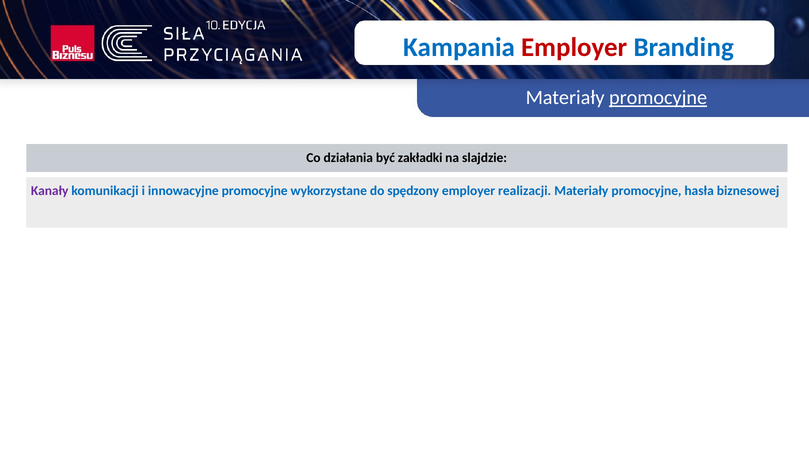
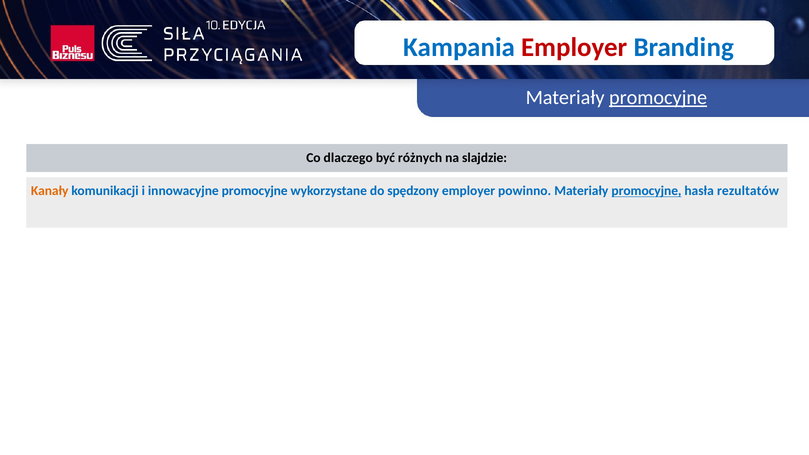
działania: działania -> dlaczego
zakładki: zakładki -> różnych
Kanały colour: purple -> orange
realizacji: realizacji -> powinno
promocyjne at (646, 191) underline: none -> present
biznesowej: biznesowej -> rezultatów
